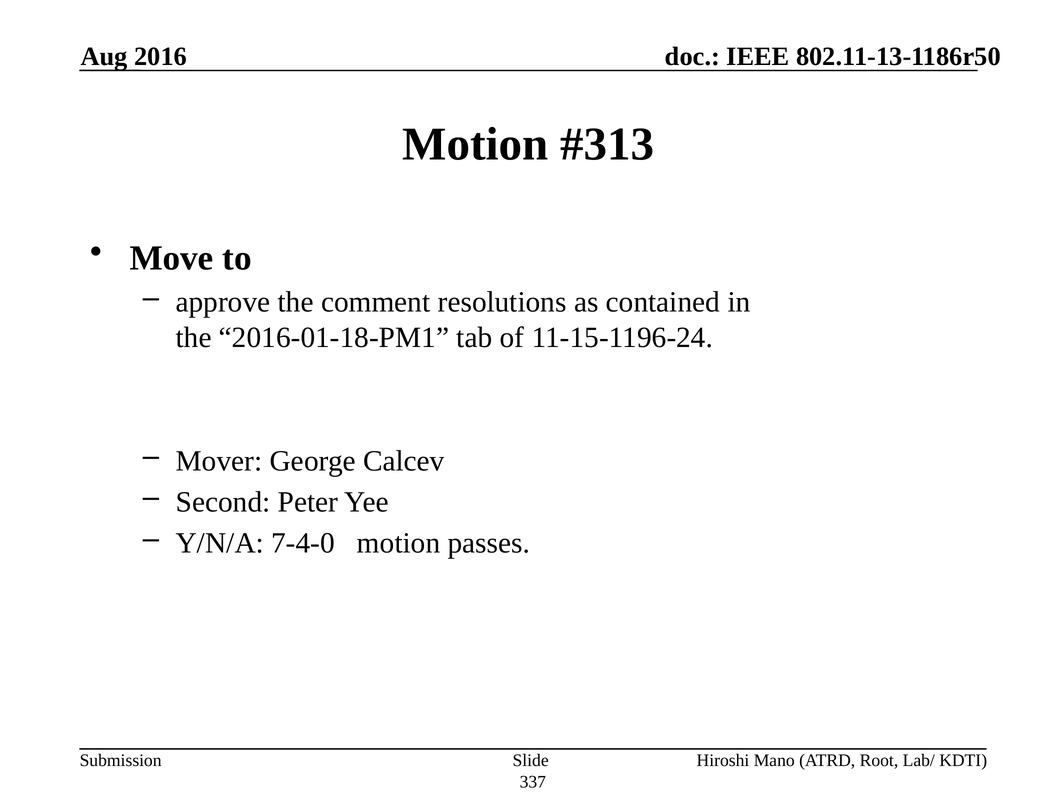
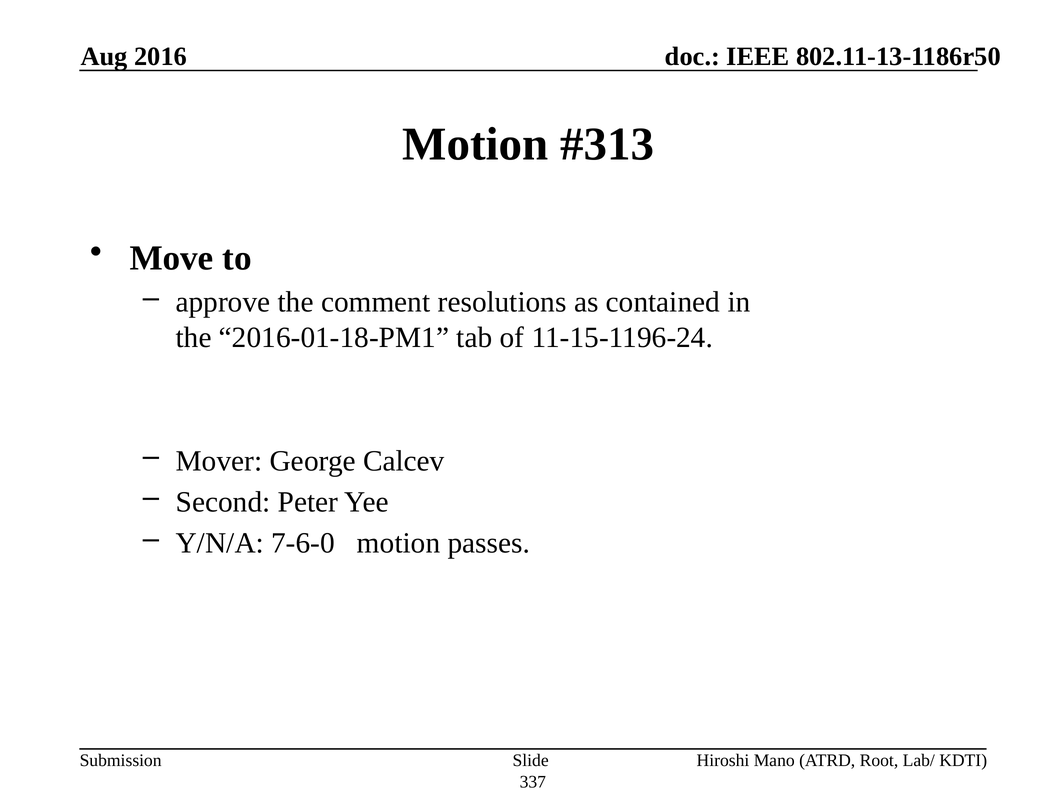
7-4-0: 7-4-0 -> 7-6-0
